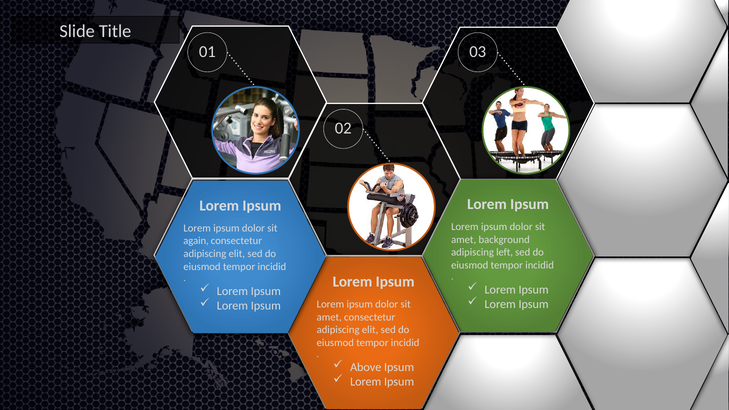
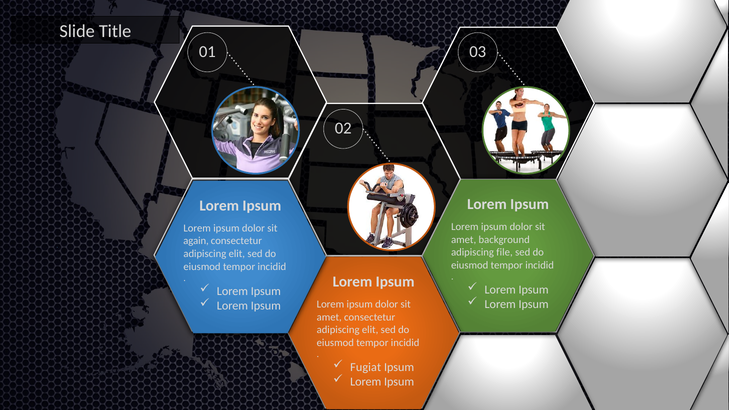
left: left -> file
Above: Above -> Fugiat
